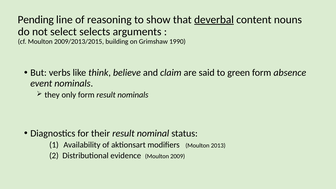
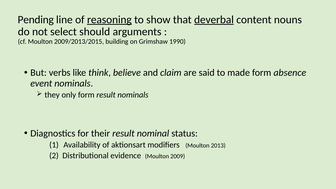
reasoning underline: none -> present
selects: selects -> should
green: green -> made
